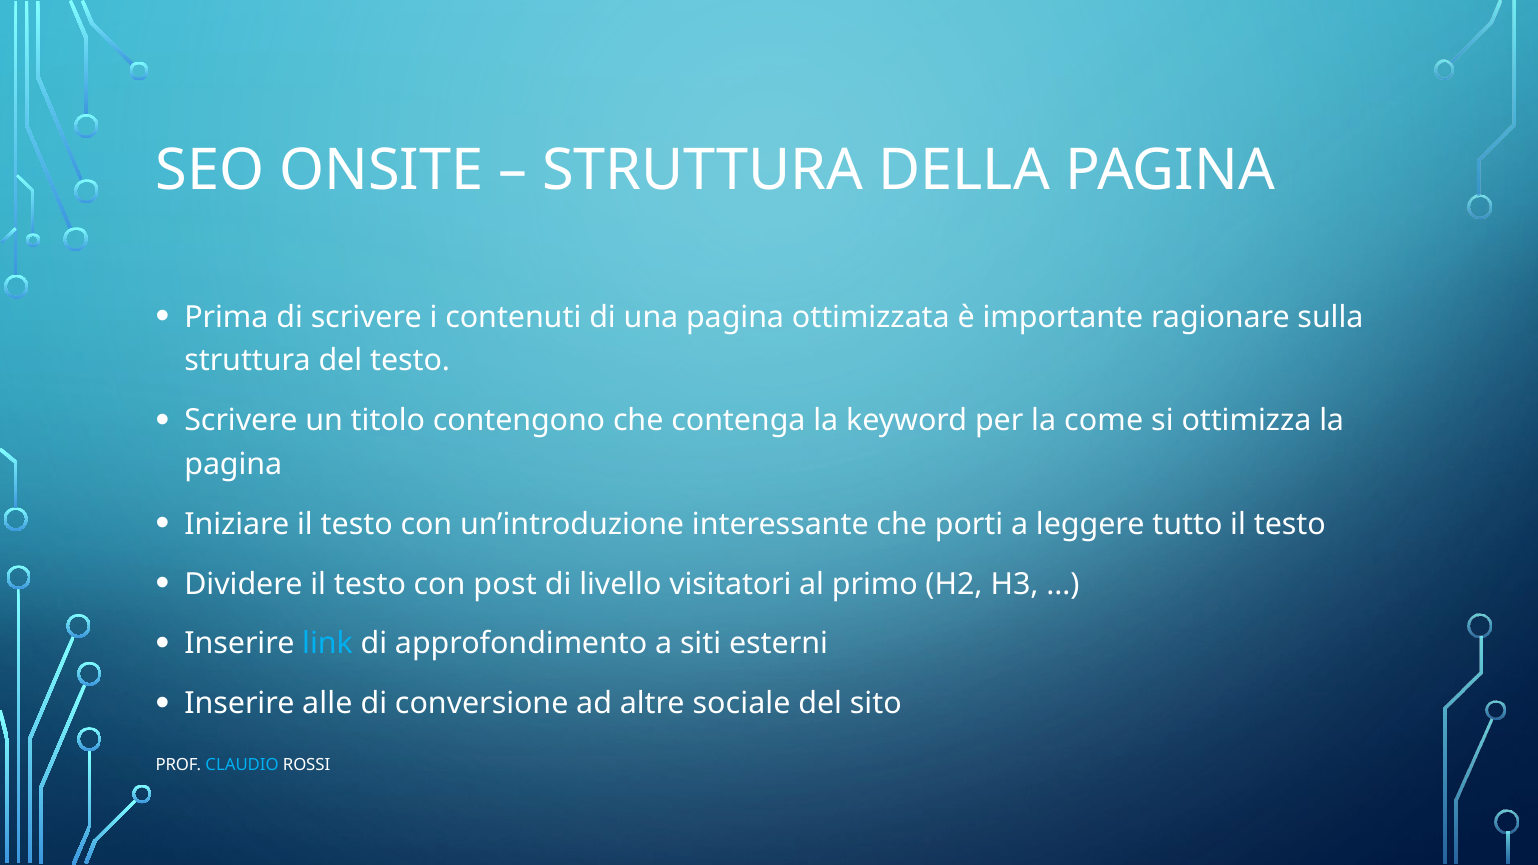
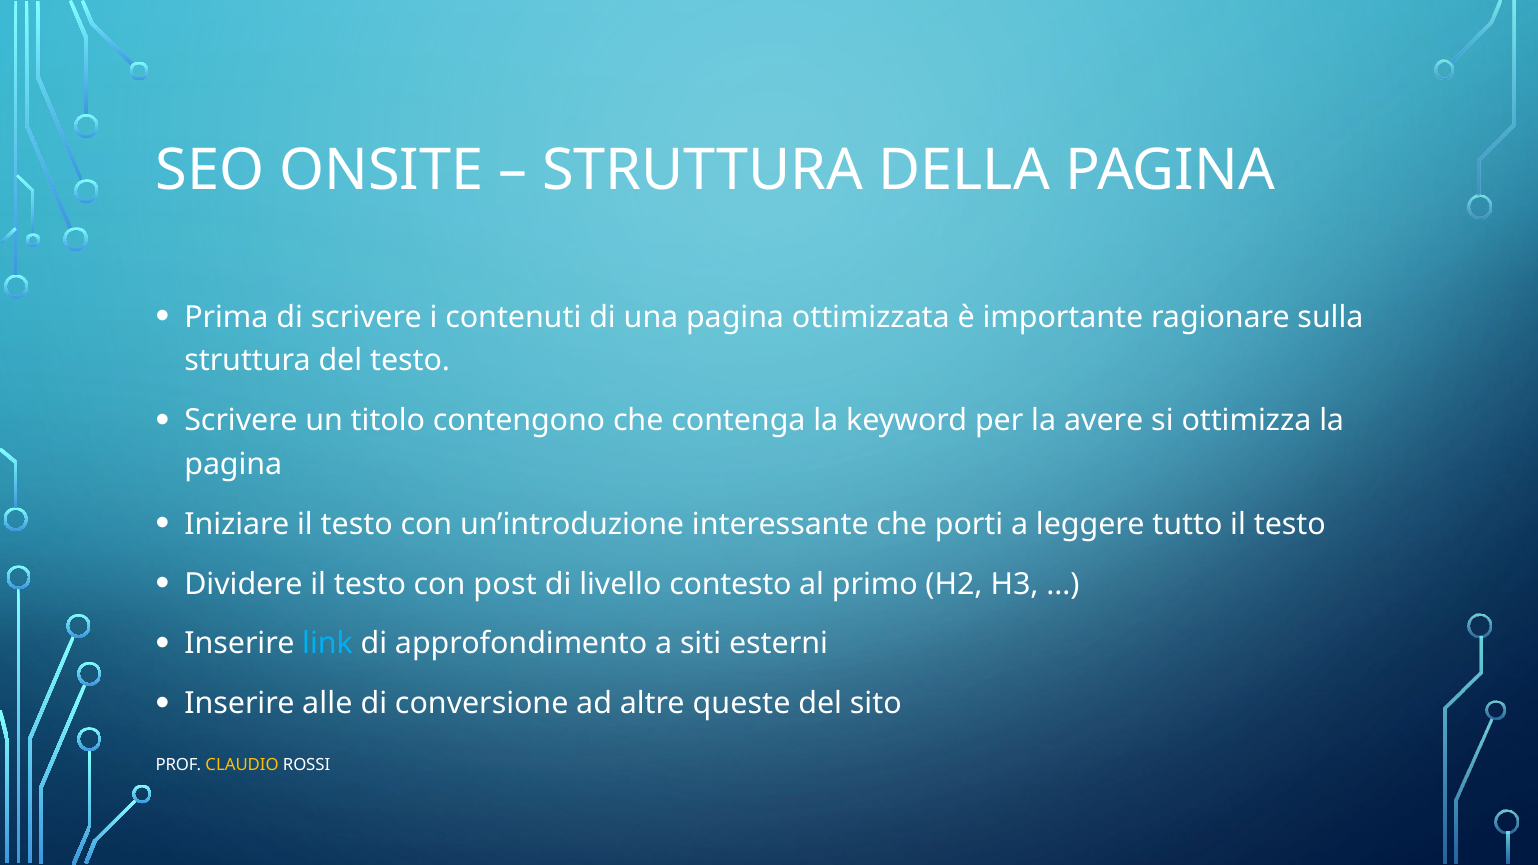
come: come -> avere
visitatori: visitatori -> contesto
sociale: sociale -> queste
CLAUDIO colour: light blue -> yellow
